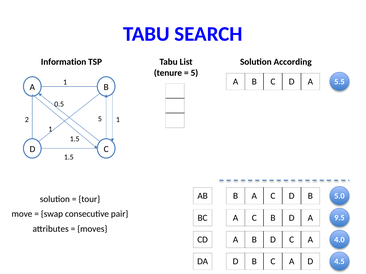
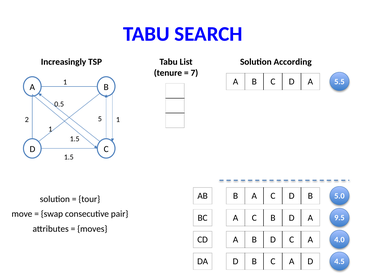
Information: Information -> Increasingly
5 at (194, 73): 5 -> 7
